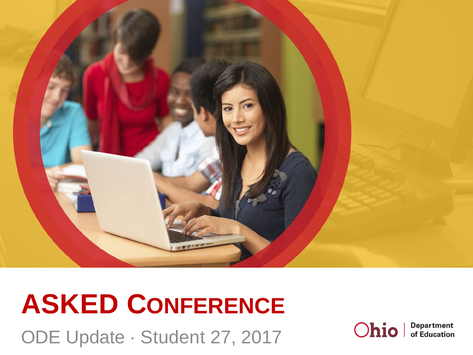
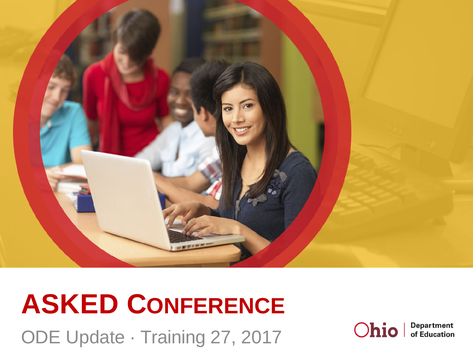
Student: Student -> Training
